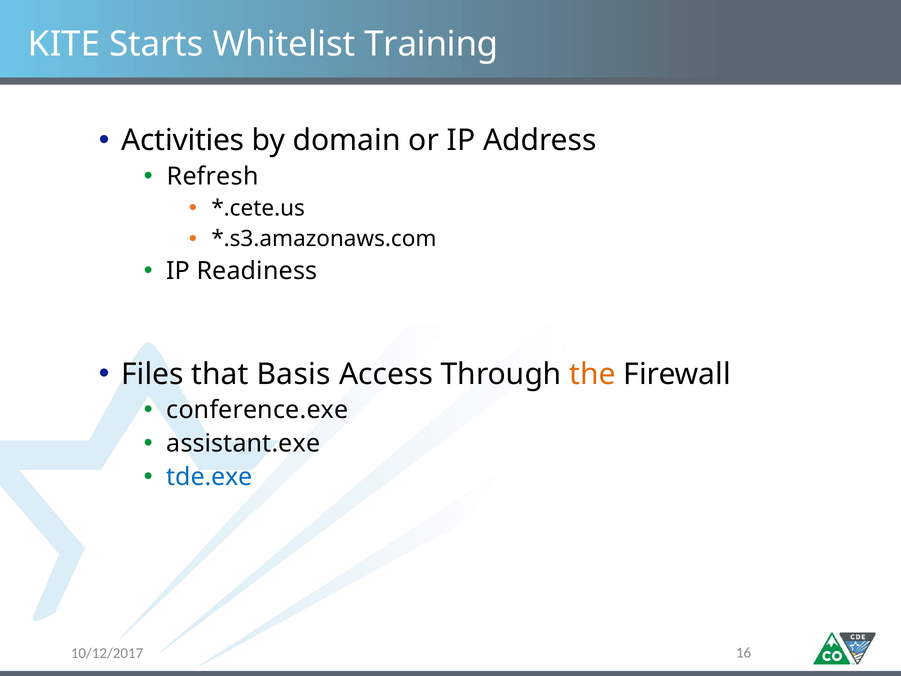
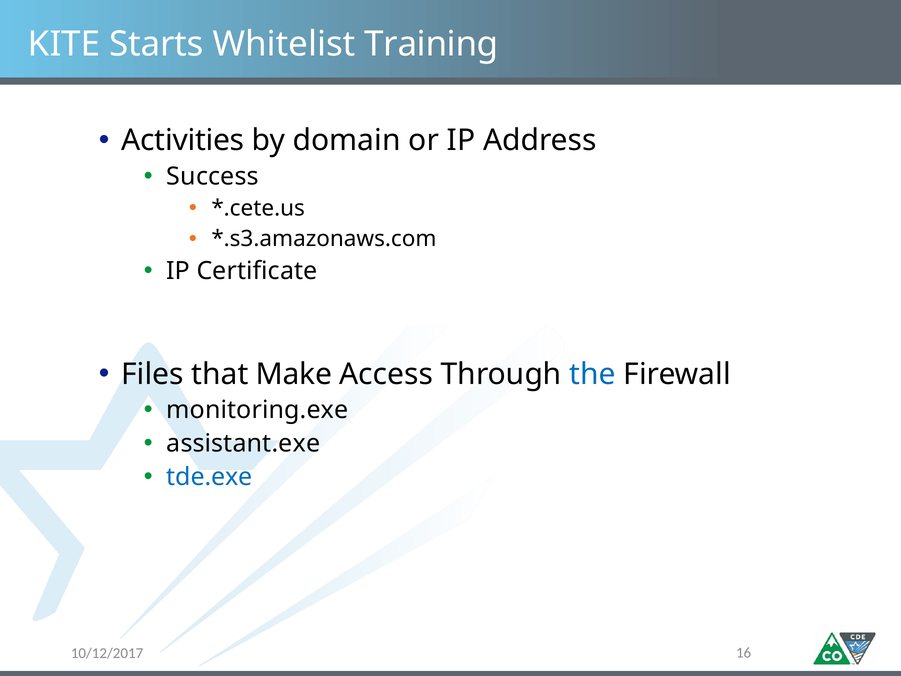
Refresh: Refresh -> Success
Readiness: Readiness -> Certificate
Basis: Basis -> Make
the colour: orange -> blue
conference.exe: conference.exe -> monitoring.exe
